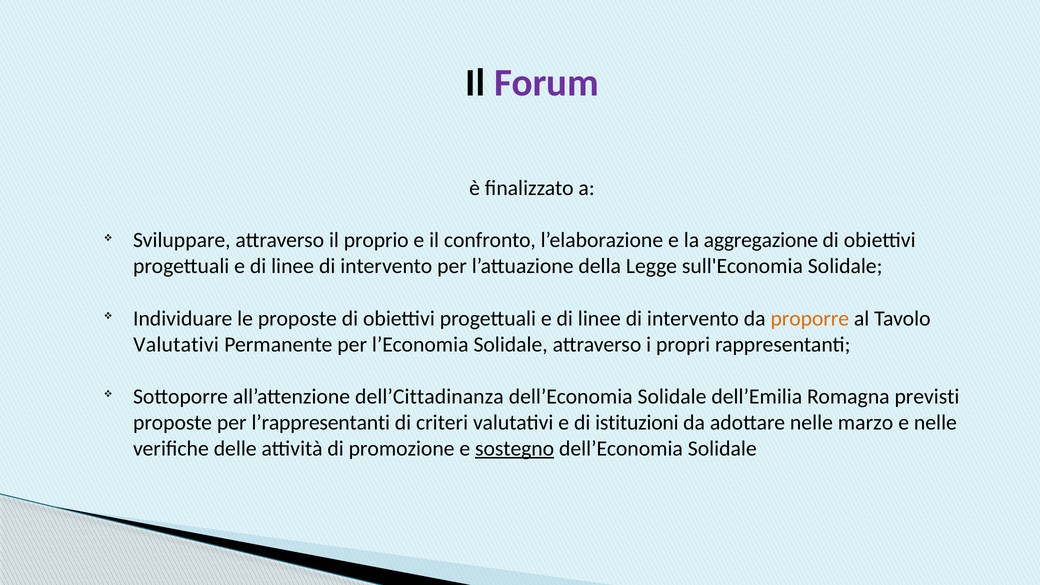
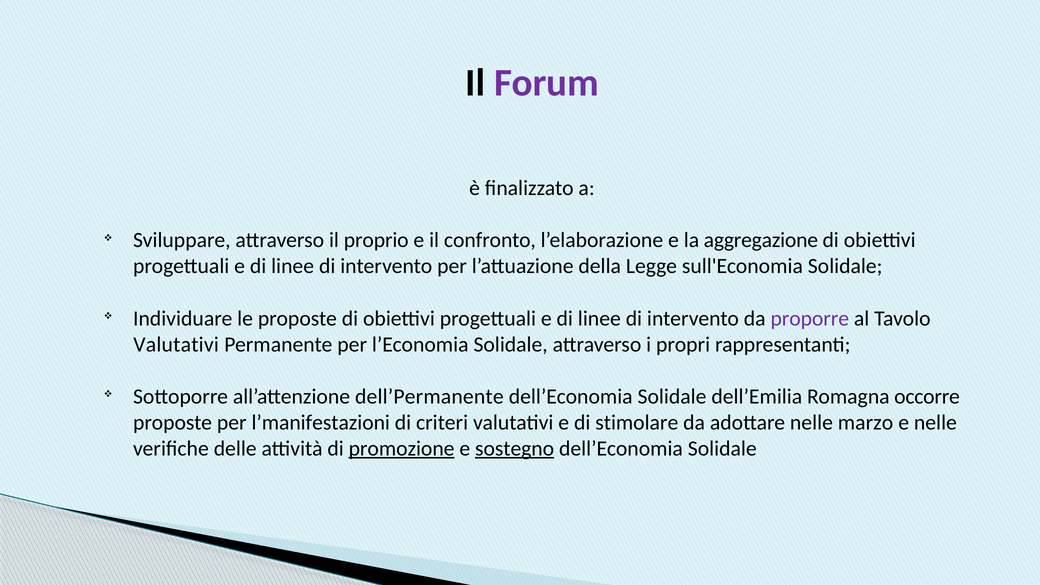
proporre colour: orange -> purple
dell’Cittadinanza: dell’Cittadinanza -> dell’Permanente
previsti: previsti -> occorre
l’rappresentanti: l’rappresentanti -> l’manifestazioni
istituzioni: istituzioni -> stimolare
promozione underline: none -> present
